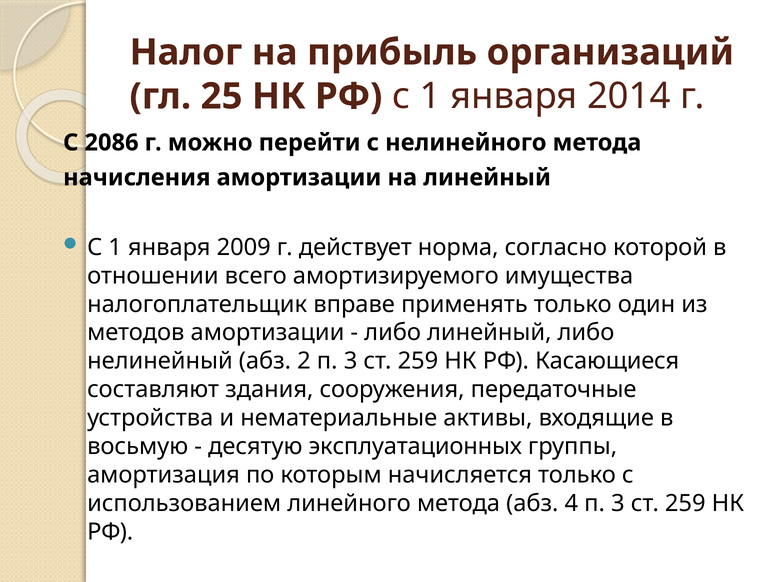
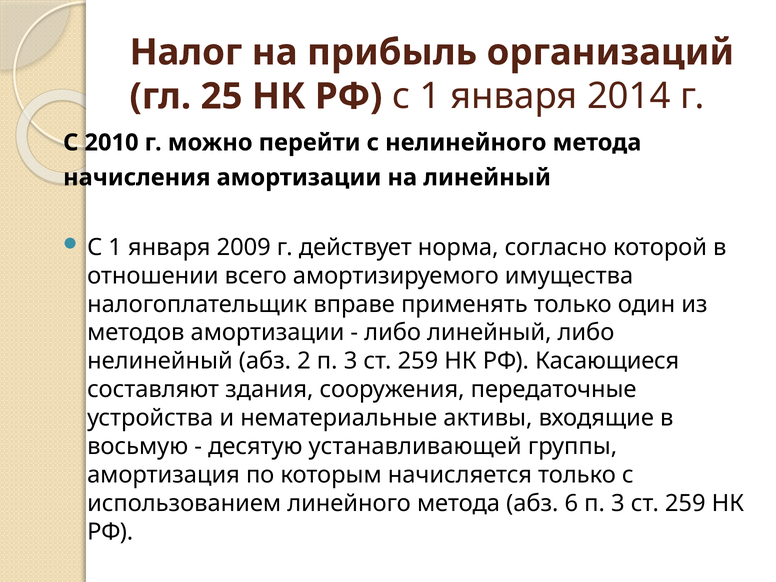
2086: 2086 -> 2010
эксплуатационных: эксплуатационных -> устанавливающей
4: 4 -> 6
